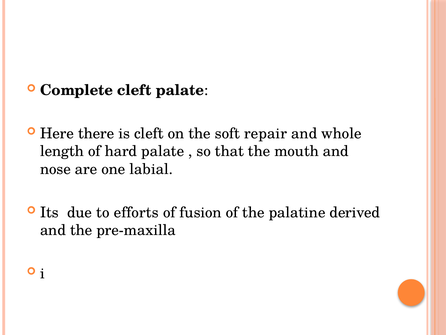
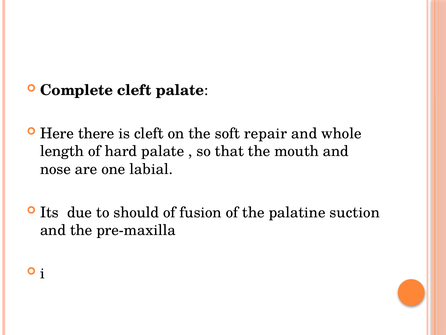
efforts: efforts -> should
derived: derived -> suction
